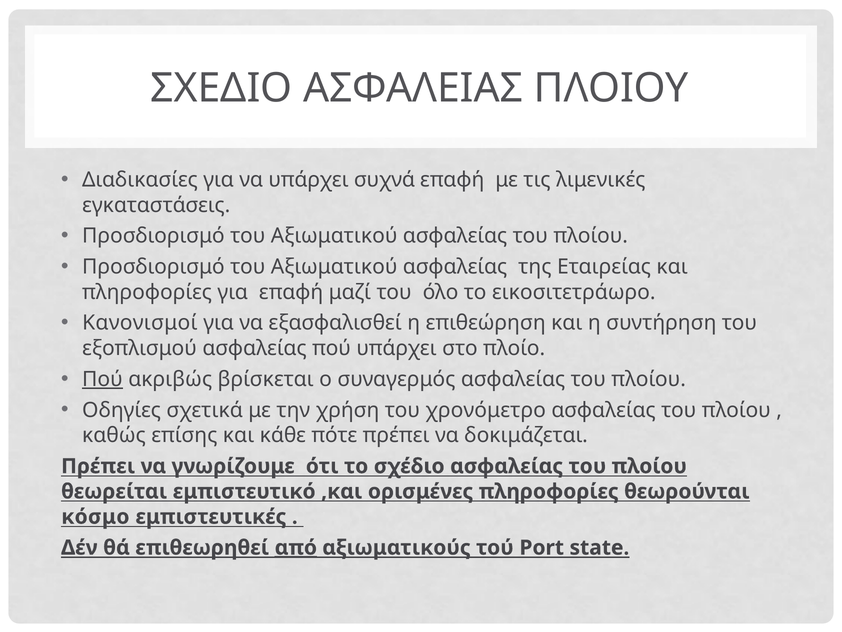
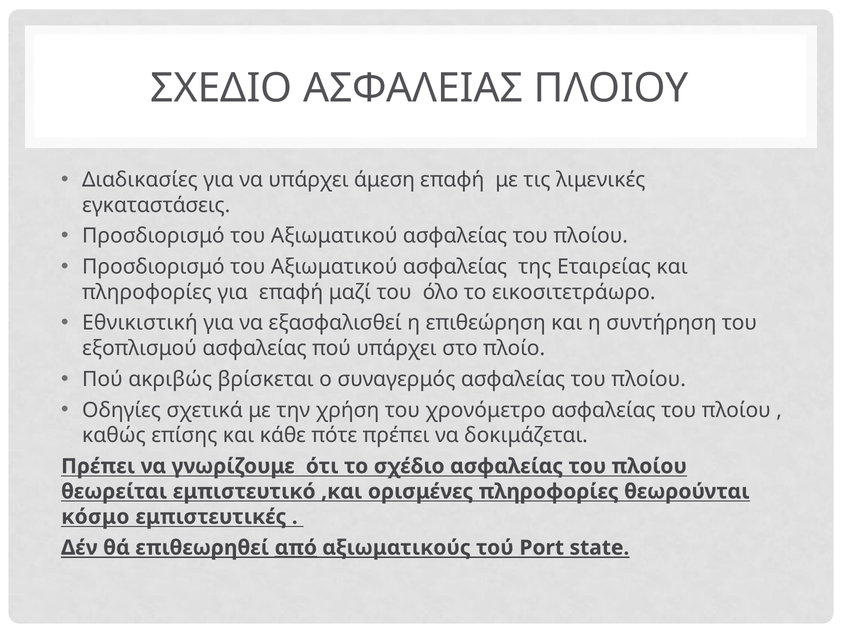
συχνά: συχνά -> άμεση
Κανονισμοί: Κανονισμοί -> Εθνικιστική
Πού at (102, 379) underline: present -> none
